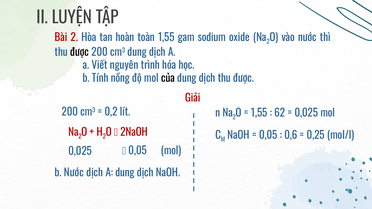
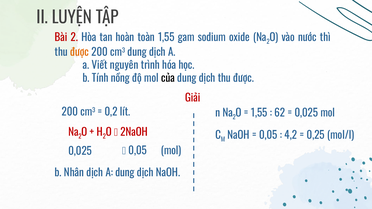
được at (79, 52) colour: black -> orange
0,6: 0,6 -> 4,2
b Nước: Nước -> Nhân
